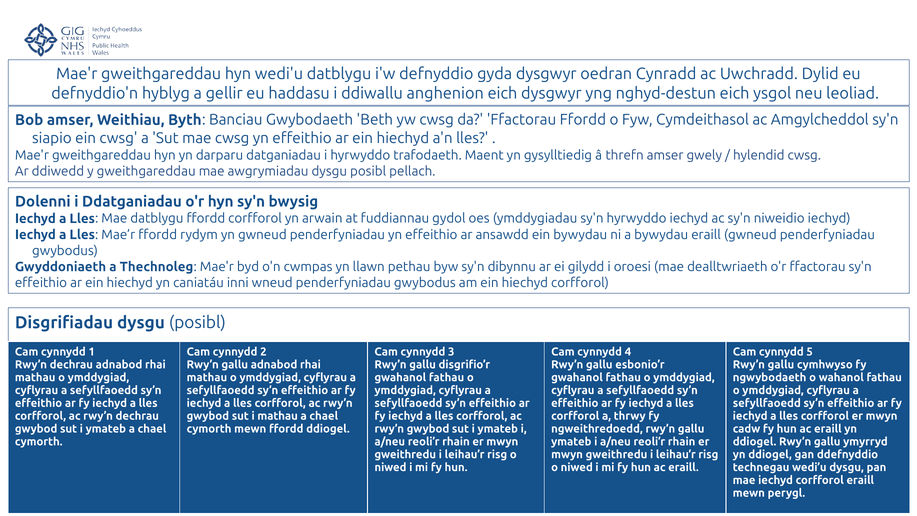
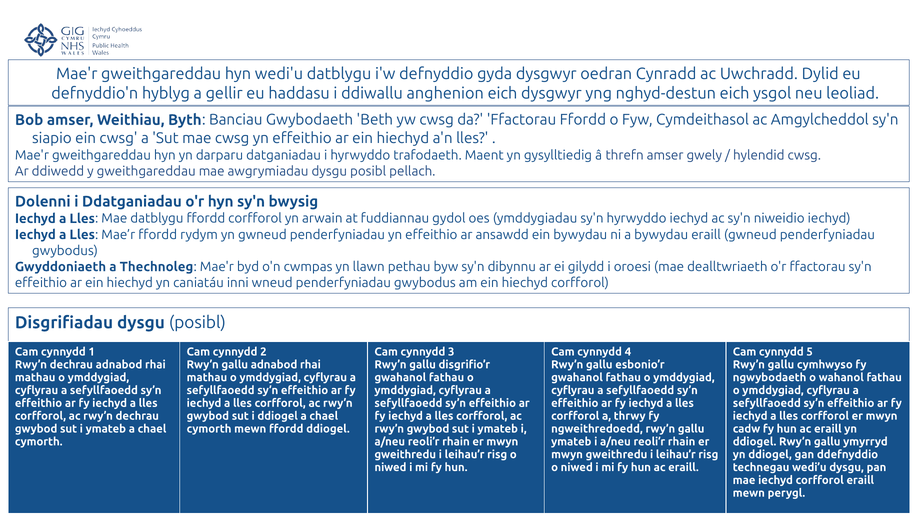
i mathau: mathau -> ddiogel
